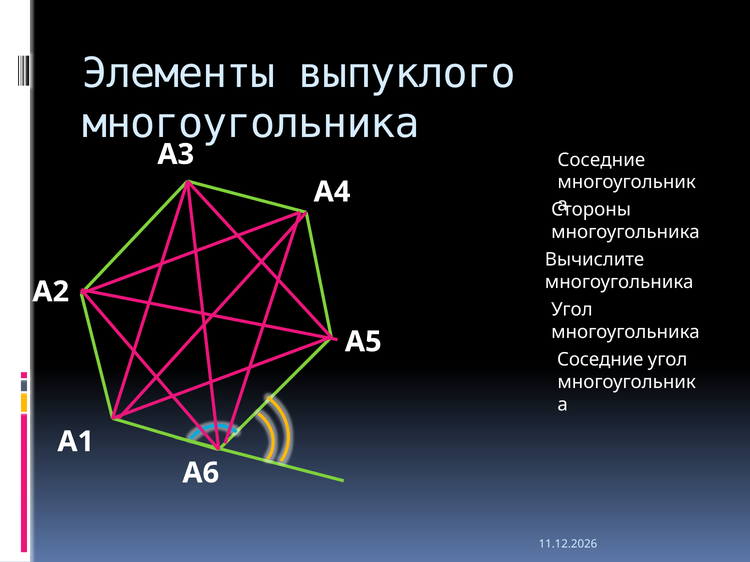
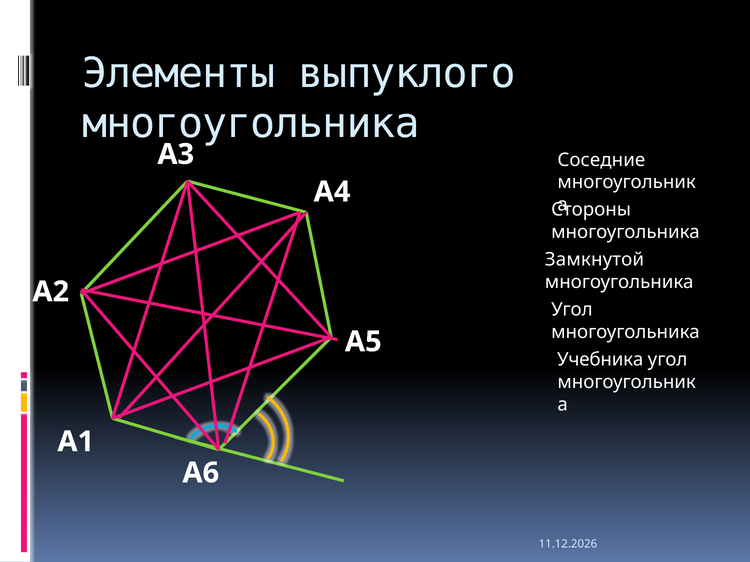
Вычислите: Вычислите -> Замкнутой
Соседние at (600, 360): Соседние -> Учебника
